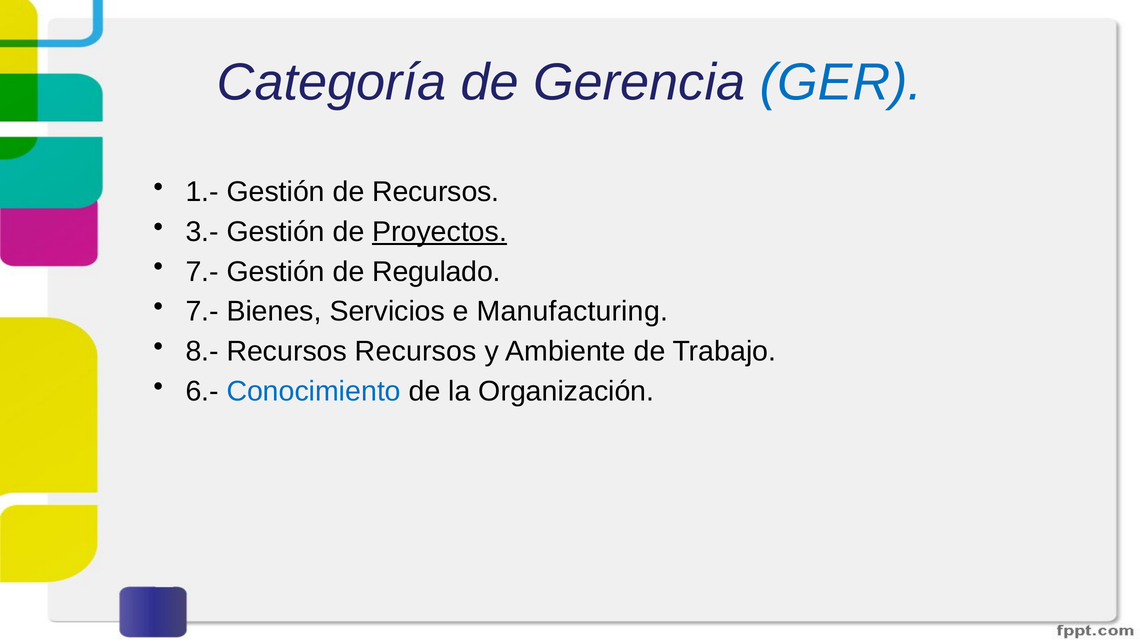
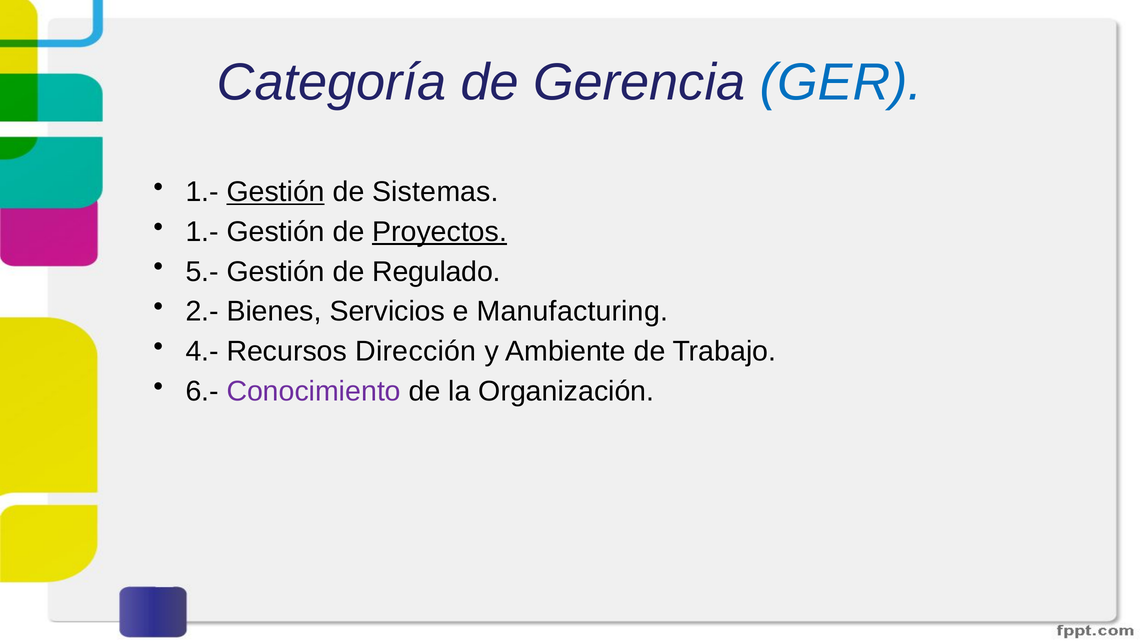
Gestión at (276, 192) underline: none -> present
de Recursos: Recursos -> Sistemas
3.- at (202, 232): 3.- -> 1.-
7.- at (202, 272): 7.- -> 5.-
7.- at (202, 312): 7.- -> 2.-
8.-: 8.- -> 4.-
Recursos Recursos: Recursos -> Dirección
Conocimiento colour: blue -> purple
